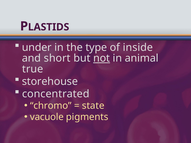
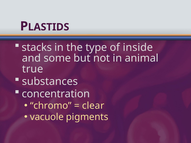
under: under -> stacks
short: short -> some
not underline: present -> none
storehouse: storehouse -> substances
concentrated: concentrated -> concentration
state: state -> clear
